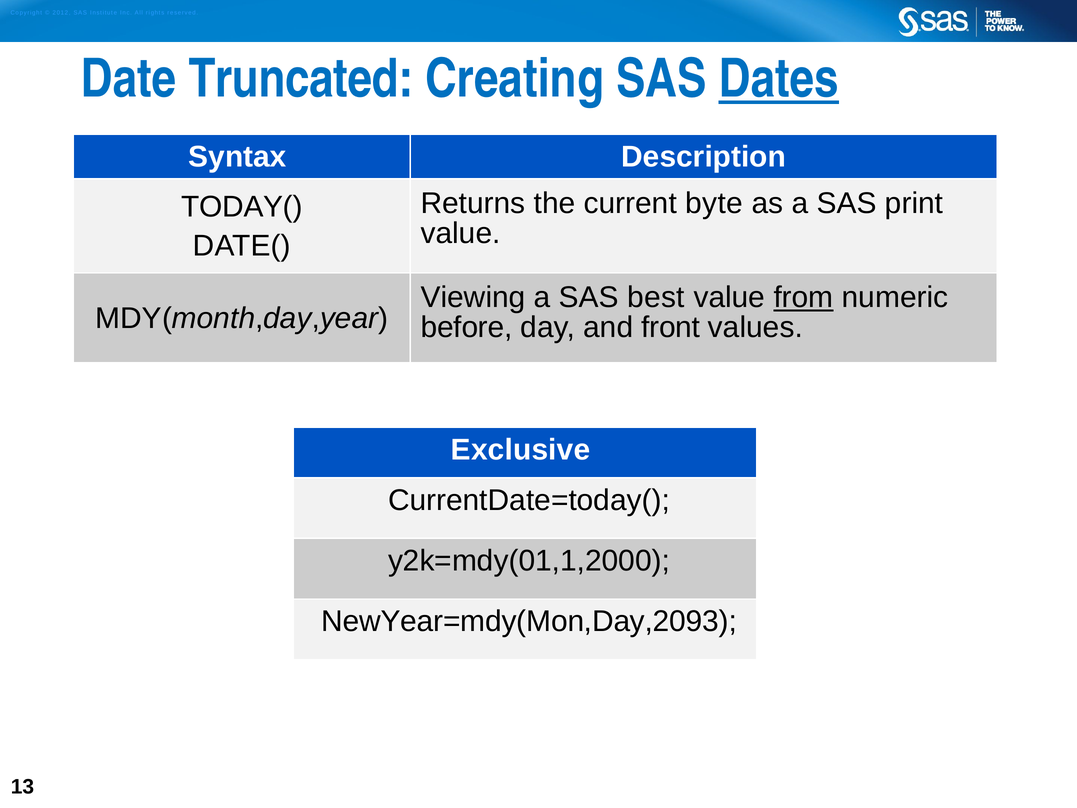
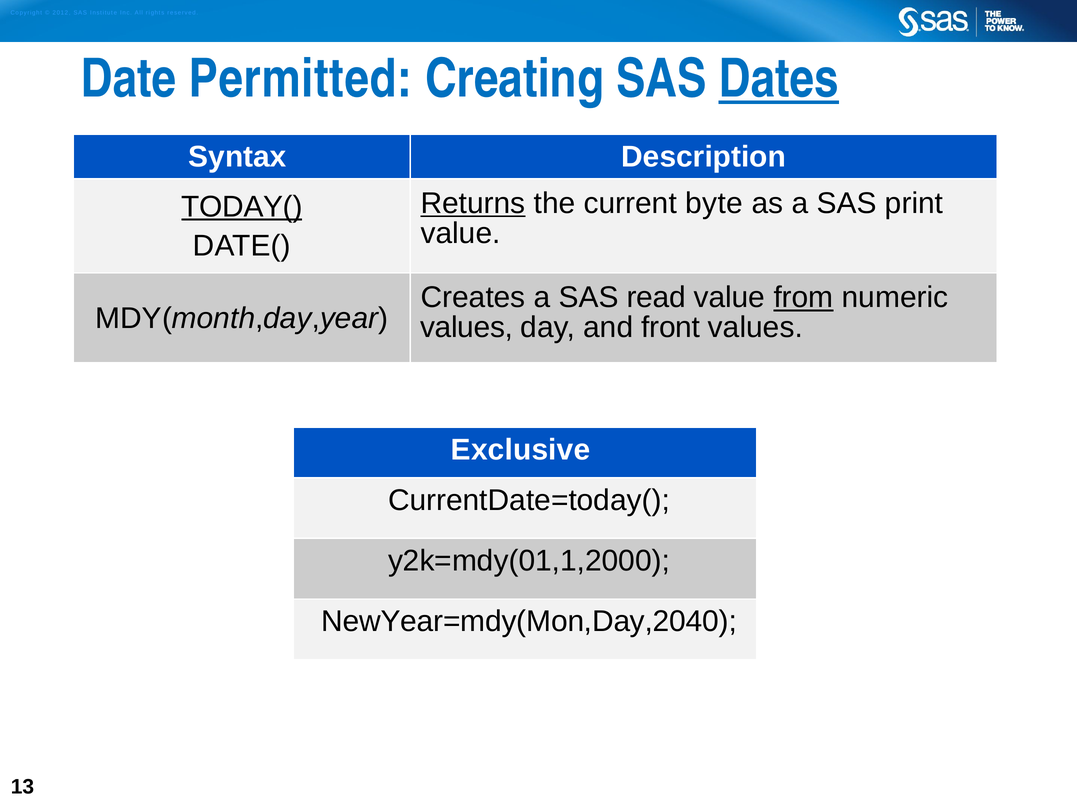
Truncated: Truncated -> Permitted
Returns underline: none -> present
TODAY( underline: none -> present
Viewing: Viewing -> Creates
best: best -> read
before at (467, 327): before -> values
NewYear=mdy(Mon,Day,2093: NewYear=mdy(Mon,Day,2093 -> NewYear=mdy(Mon,Day,2040
